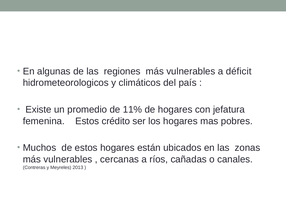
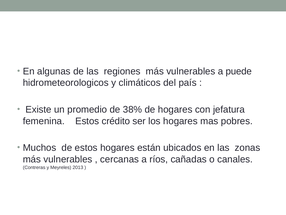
déficit: déficit -> puede
11%: 11% -> 38%
